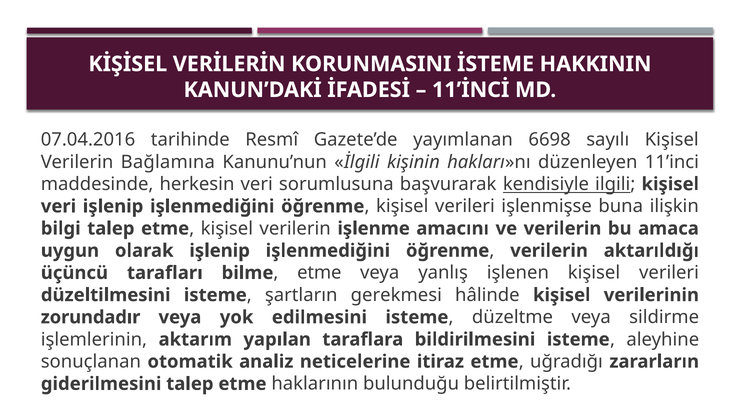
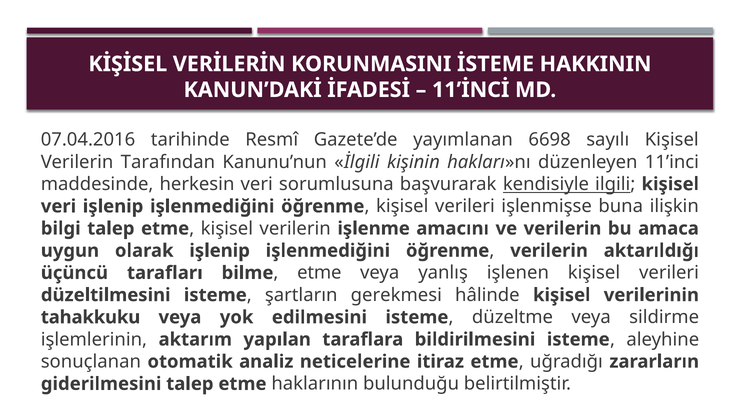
Bağlamına: Bağlamına -> Tarafından
zorundadır: zorundadır -> tahakkuku
